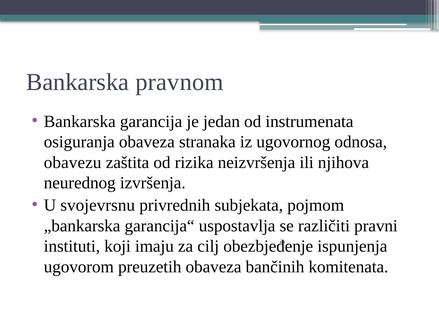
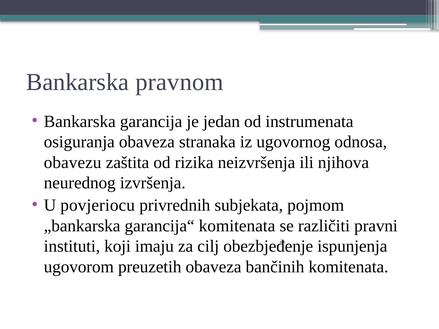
svojevrsnu: svojevrsnu -> povjeriocu
garancija“ uspostavlja: uspostavlja -> komitenata
